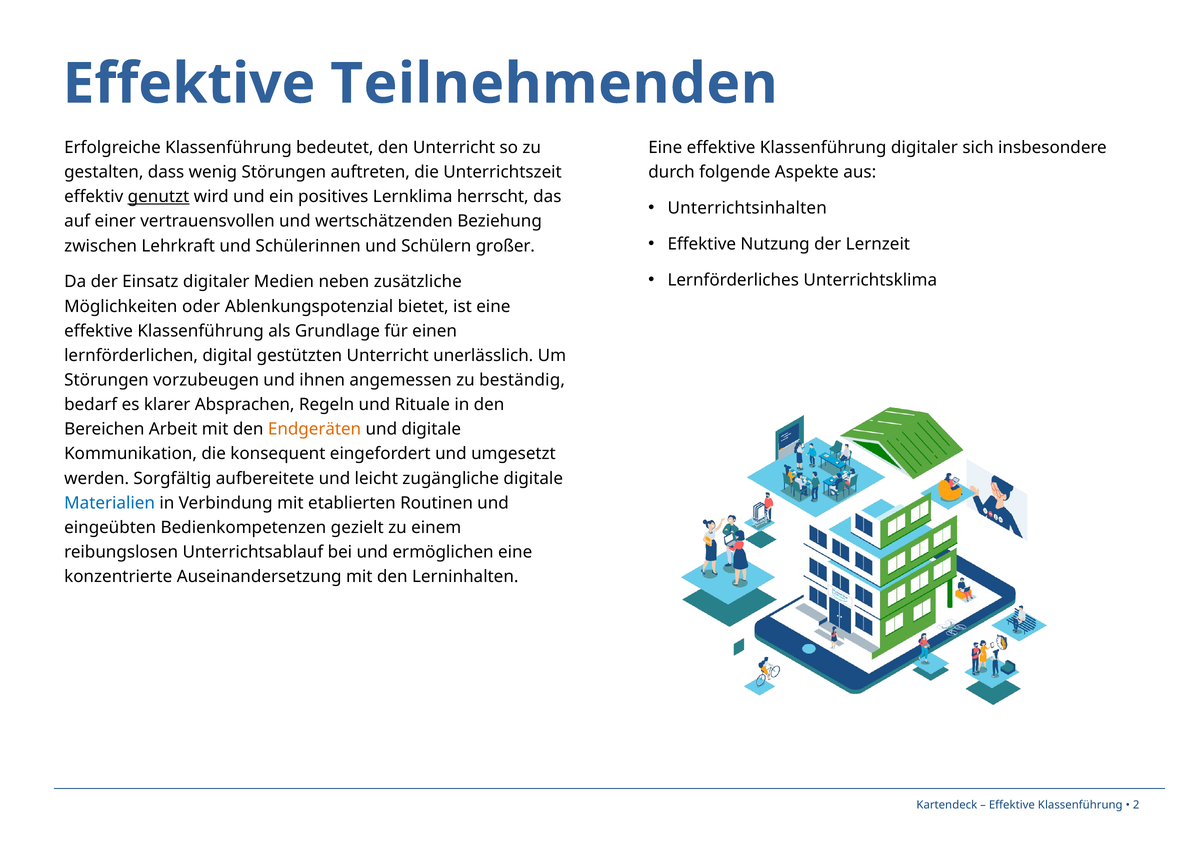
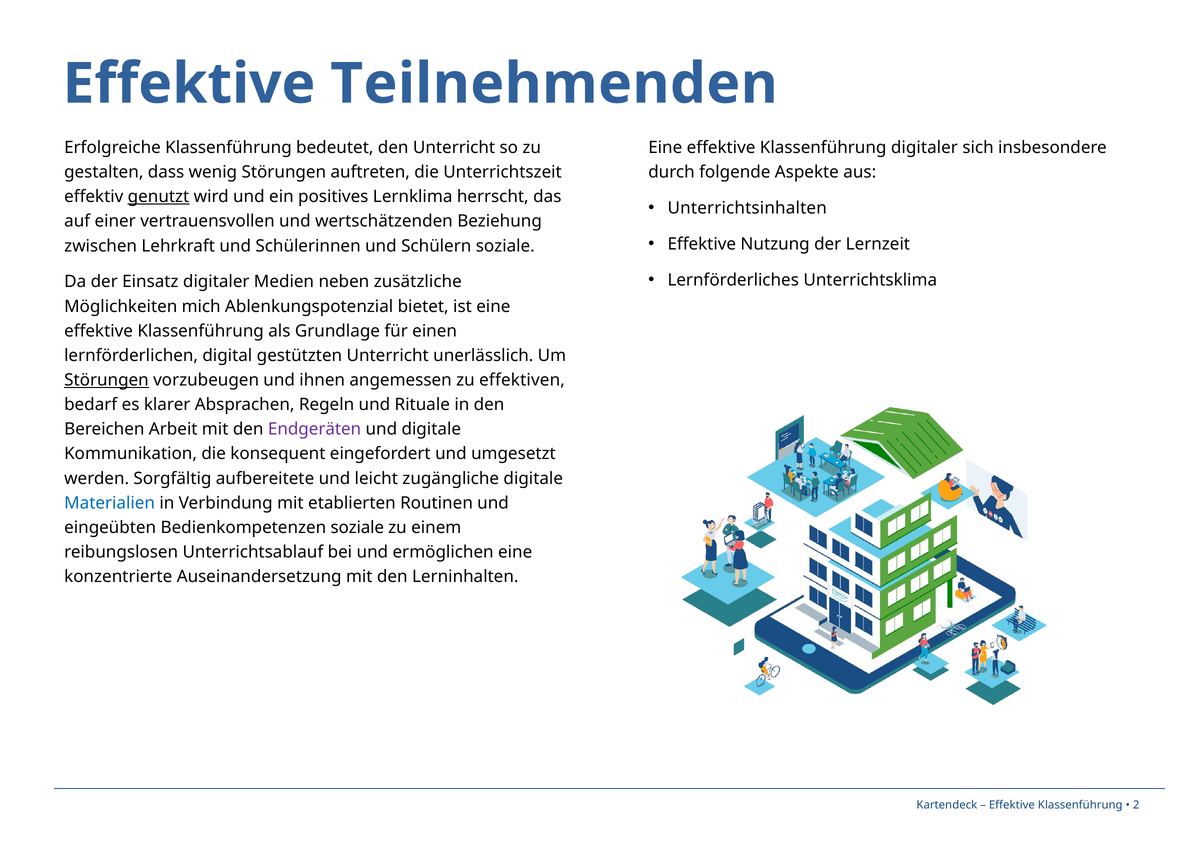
Schülern großer: großer -> soziale
oder: oder -> mich
Störungen at (107, 380) underline: none -> present
beständig: beständig -> effektiven
Endgeräten colour: orange -> purple
Bedienkompetenzen gezielt: gezielt -> soziale
